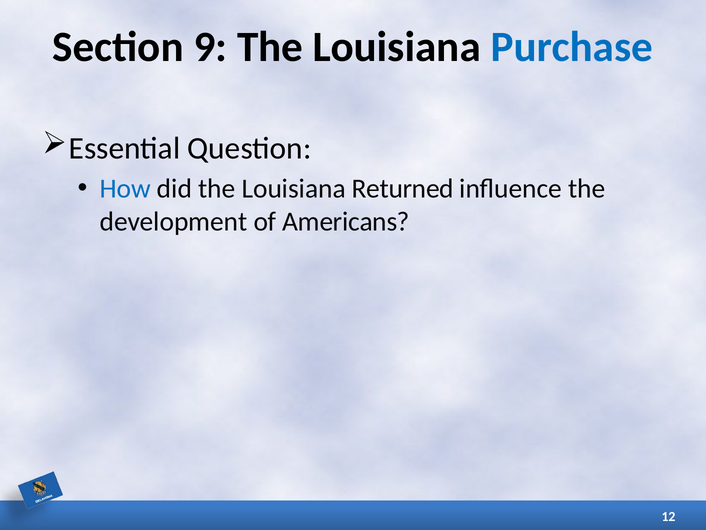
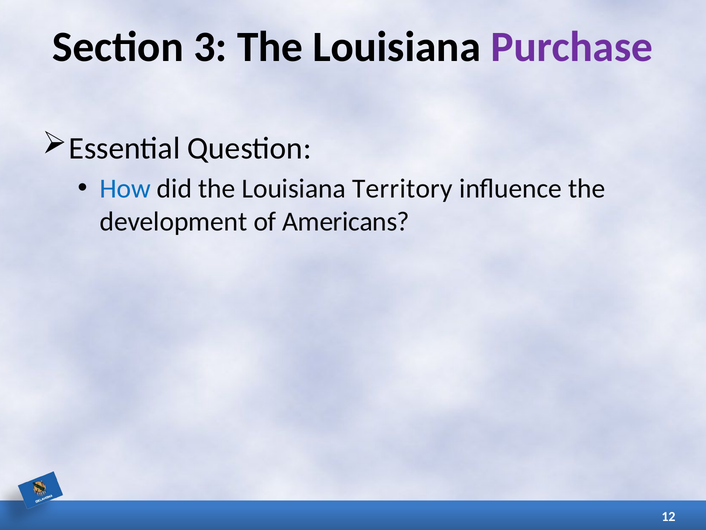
9: 9 -> 3
Purchase colour: blue -> purple
Returned: Returned -> Territory
